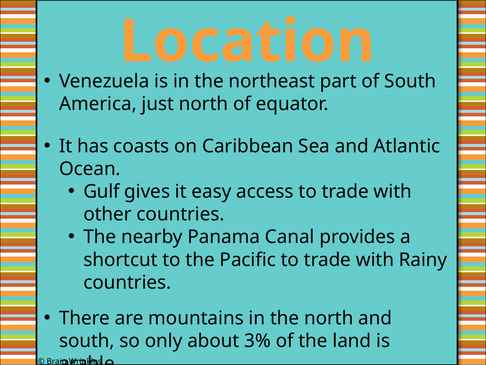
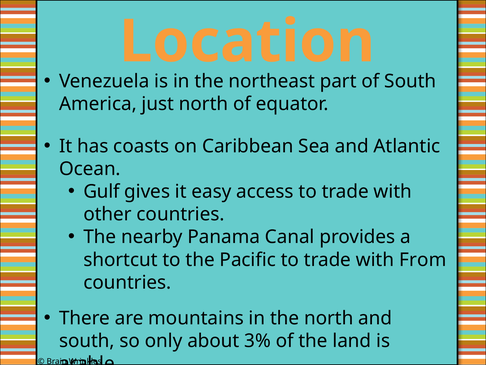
Rainy: Rainy -> From
